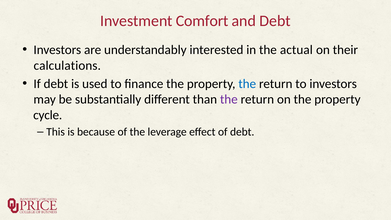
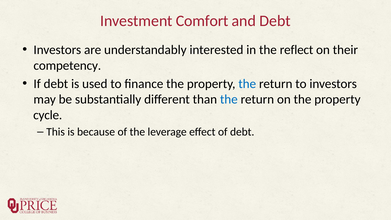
actual: actual -> reflect
calculations: calculations -> competency
the at (229, 99) colour: purple -> blue
